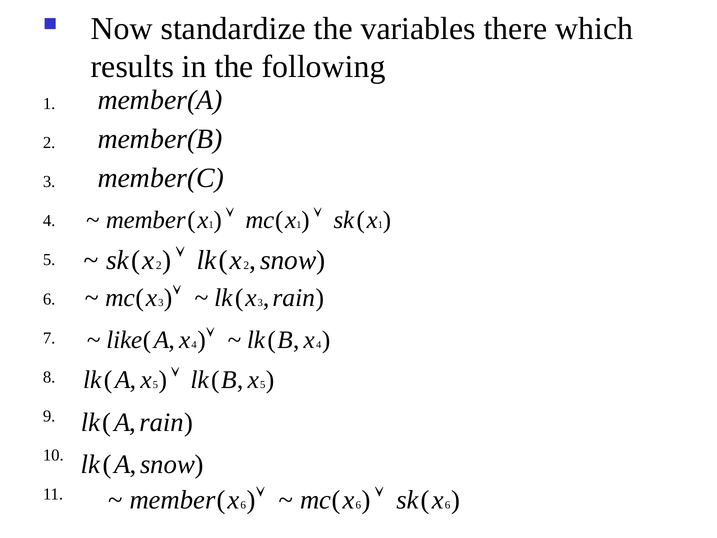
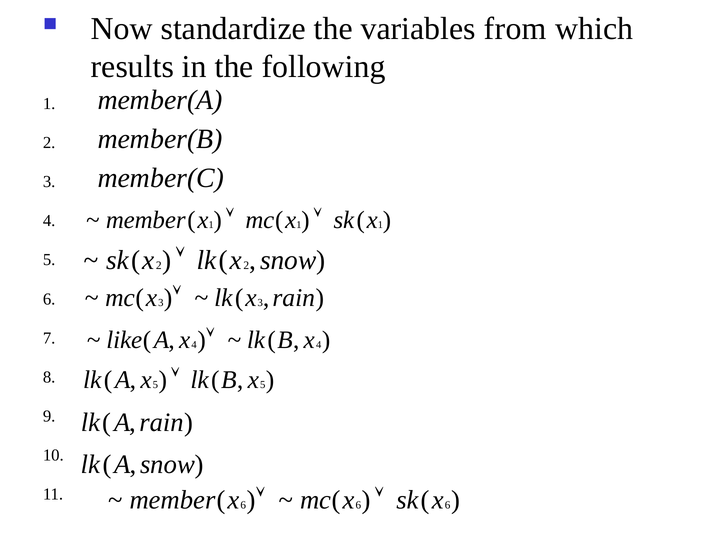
there: there -> from
